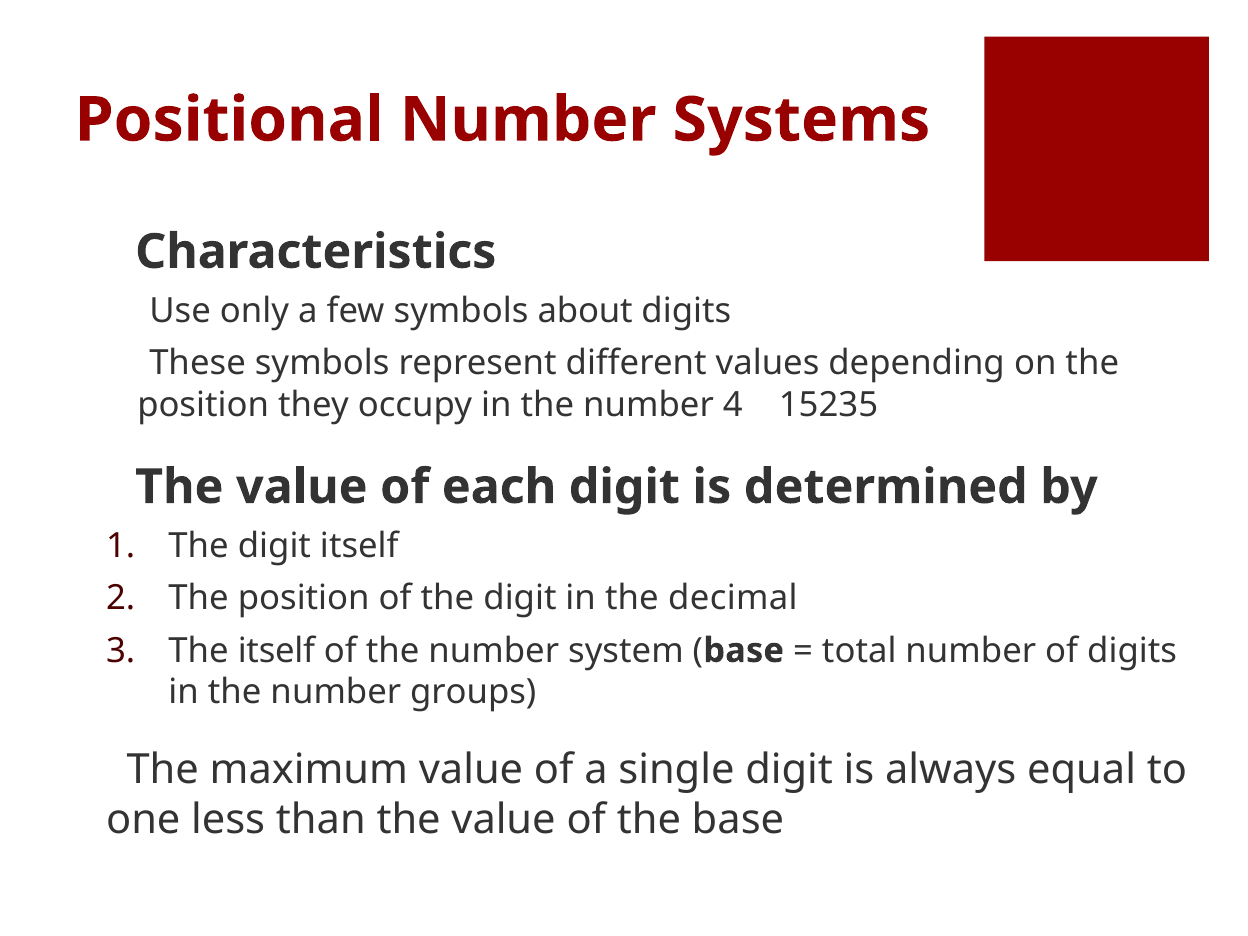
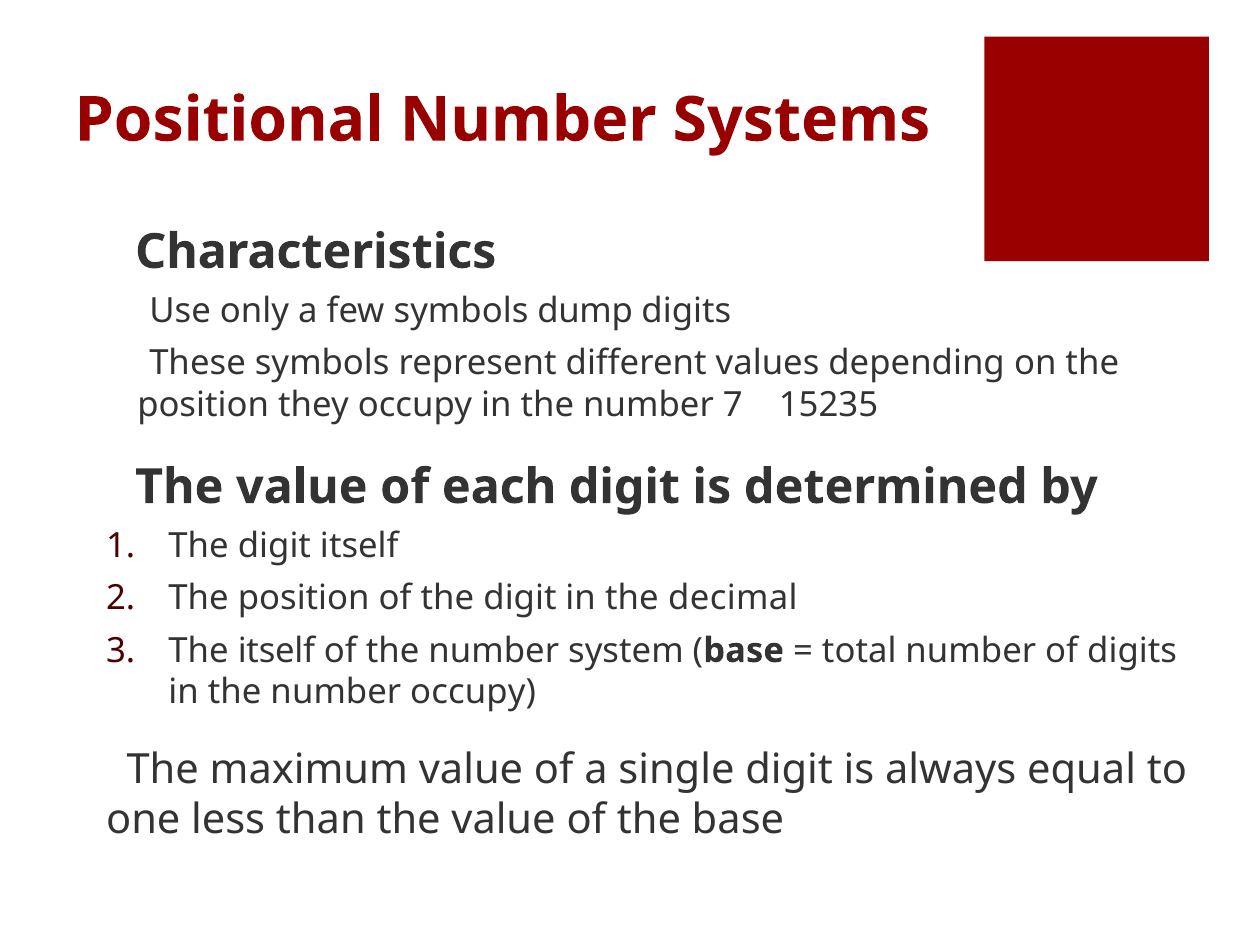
about: about -> dump
4: 4 -> 7
number groups: groups -> occupy
